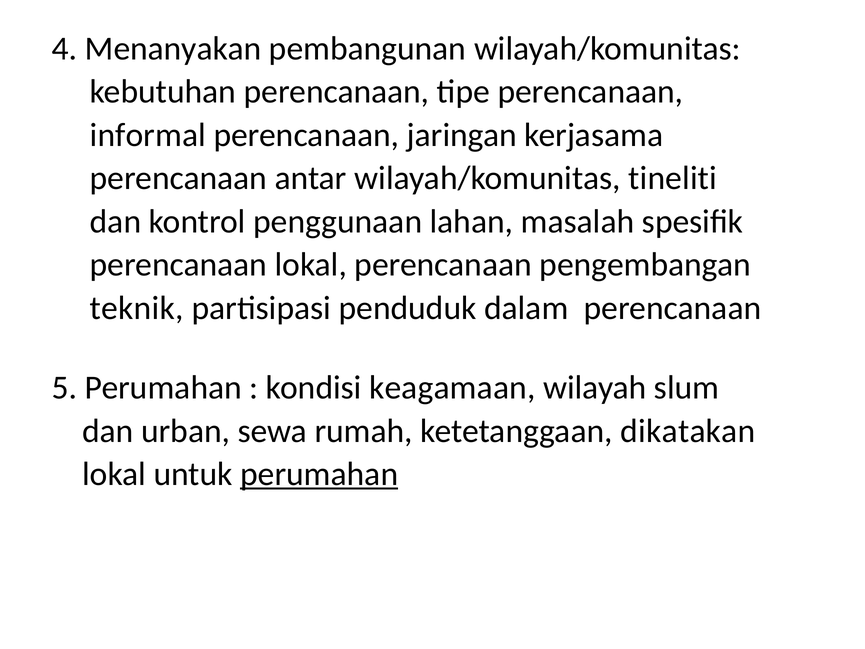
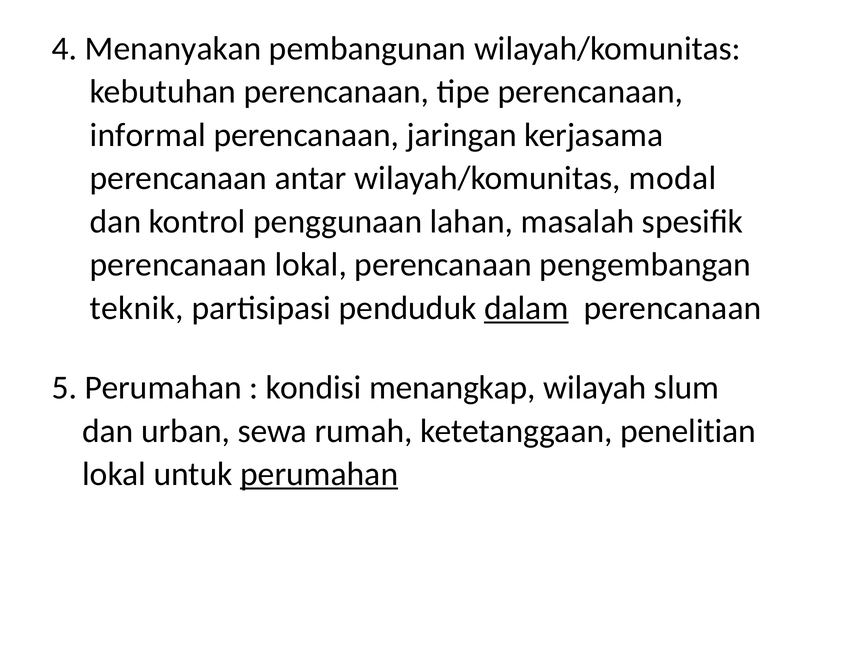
tineliti: tineliti -> modal
dalam underline: none -> present
keagamaan: keagamaan -> menangkap
dikatakan: dikatakan -> penelitian
